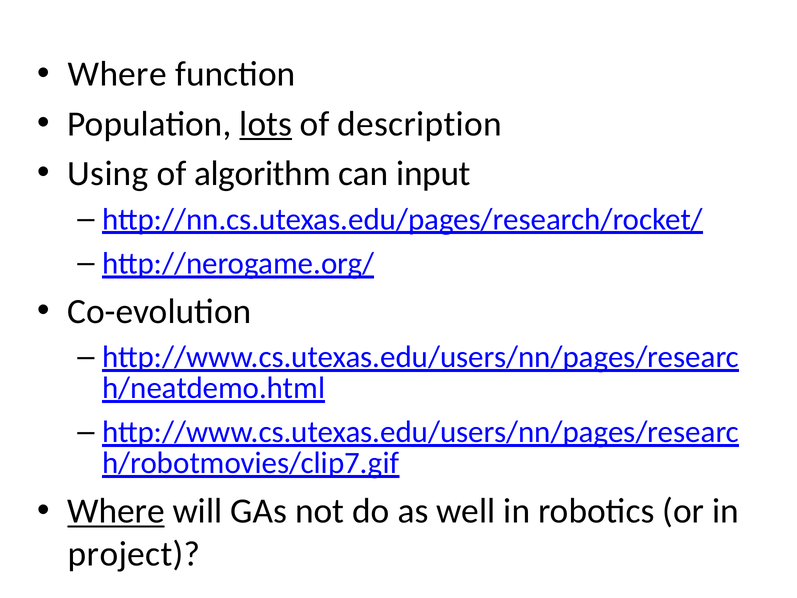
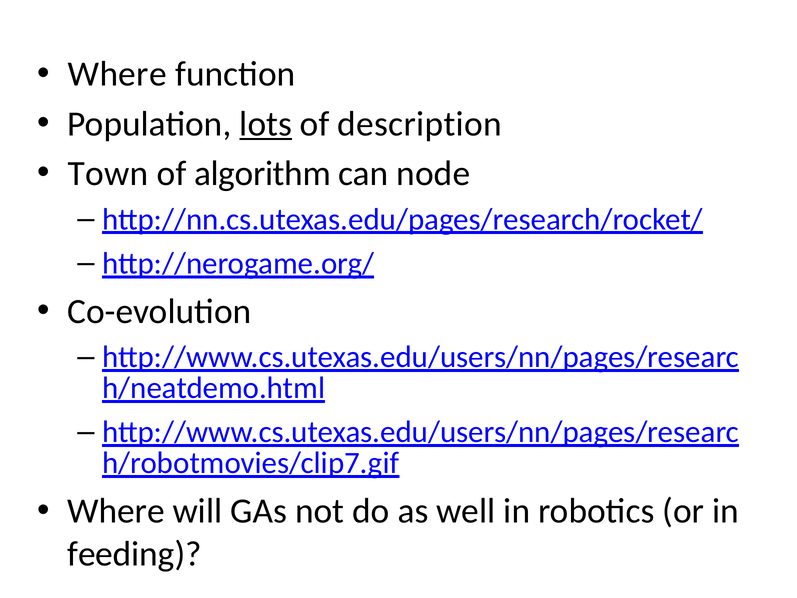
Using: Using -> Town
input: input -> node
Where at (116, 511) underline: present -> none
project: project -> feeding
